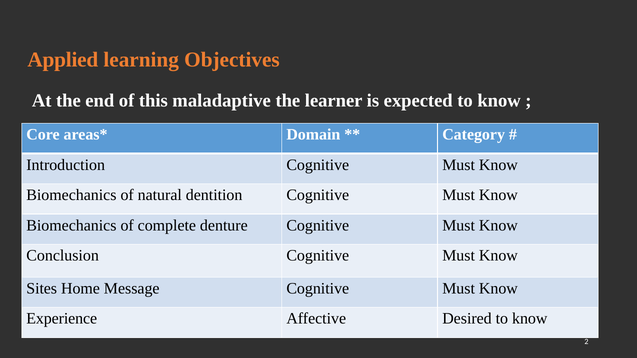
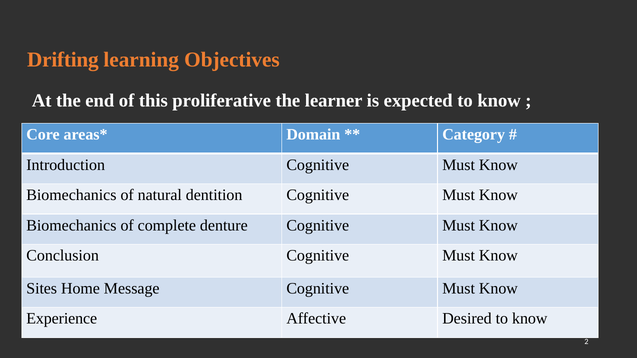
Applied: Applied -> Drifting
maladaptive: maladaptive -> proliferative
